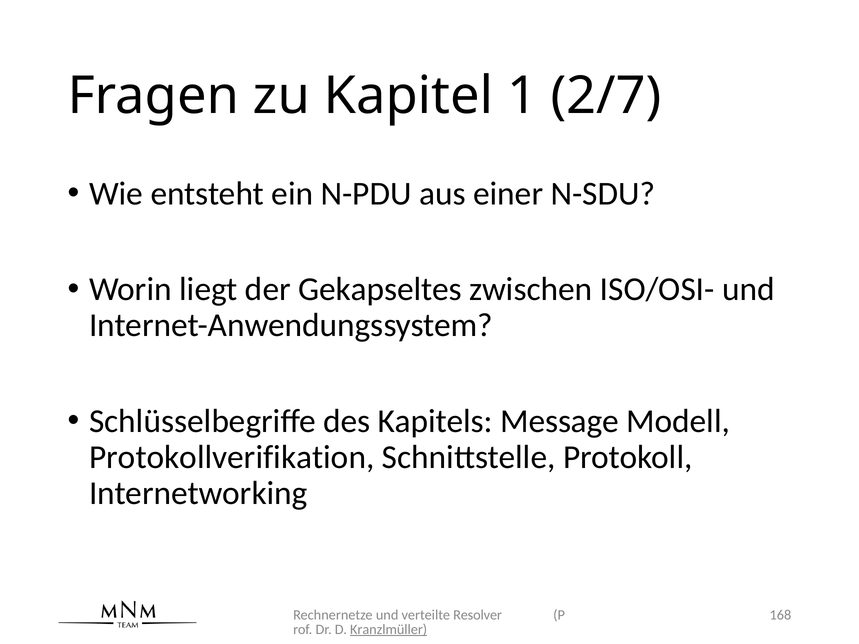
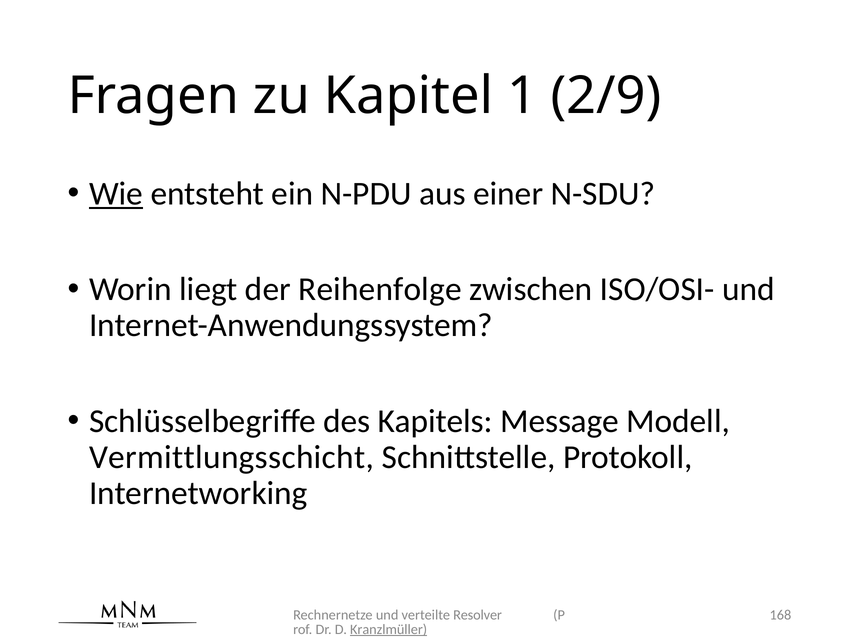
2/7: 2/7 -> 2/9
Wie underline: none -> present
Gekapseltes: Gekapseltes -> Reihenfolge
Protokollverifikation: Protokollverifikation -> Vermittlungsschicht
